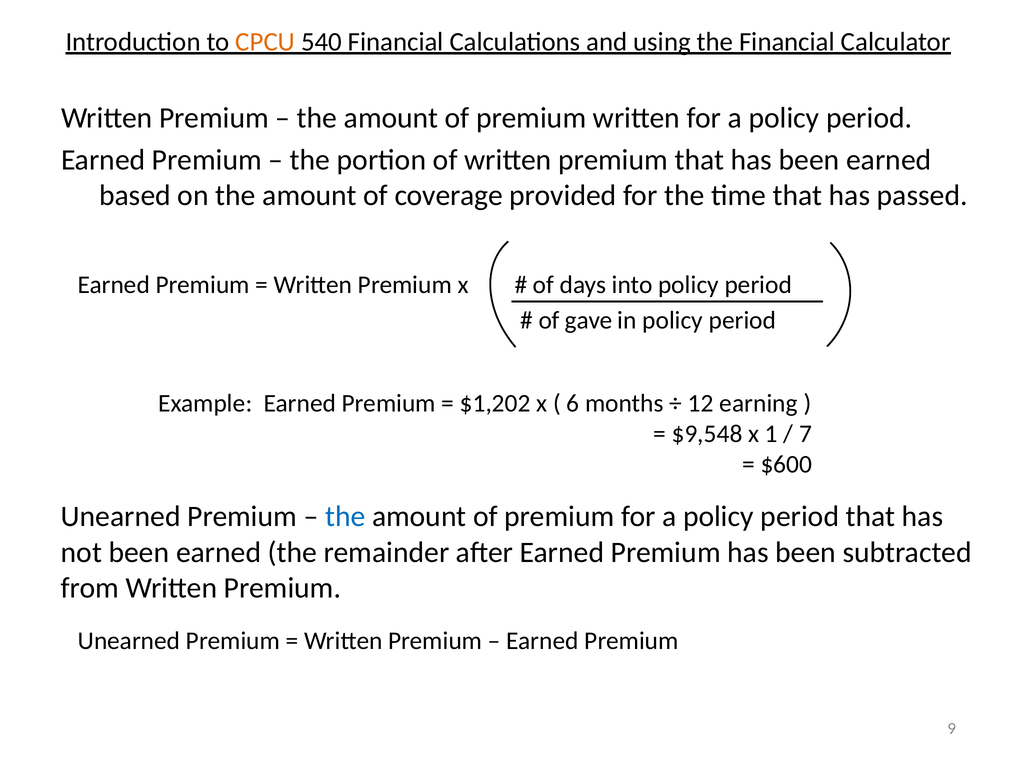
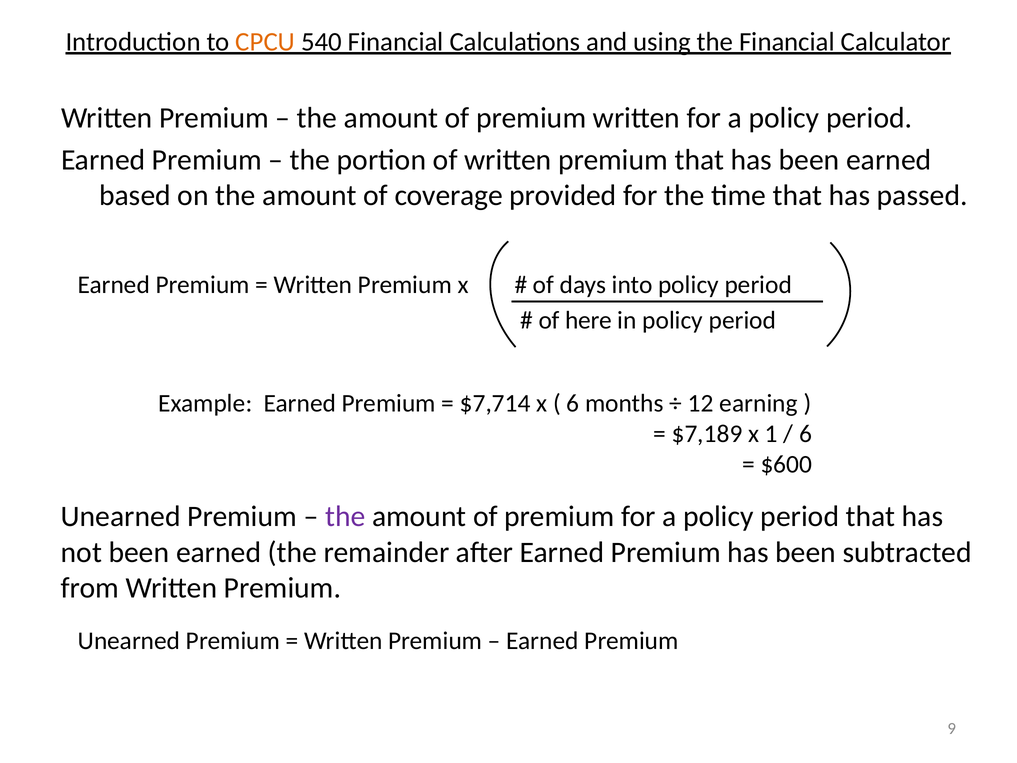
gave: gave -> here
$1,202: $1,202 -> $7,714
$9,548: $9,548 -> $7,189
7 at (805, 434): 7 -> 6
the at (345, 516) colour: blue -> purple
